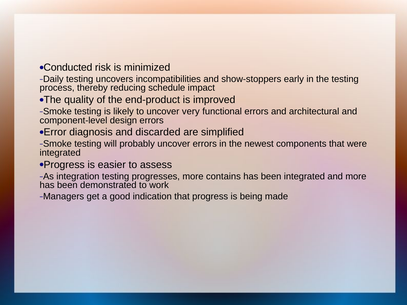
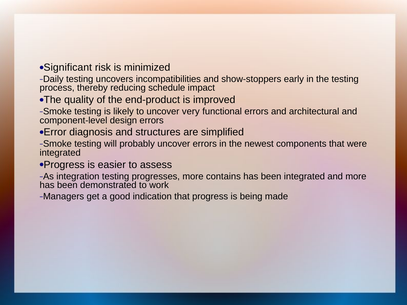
Conducted: Conducted -> Significant
discarded: discarded -> structures
